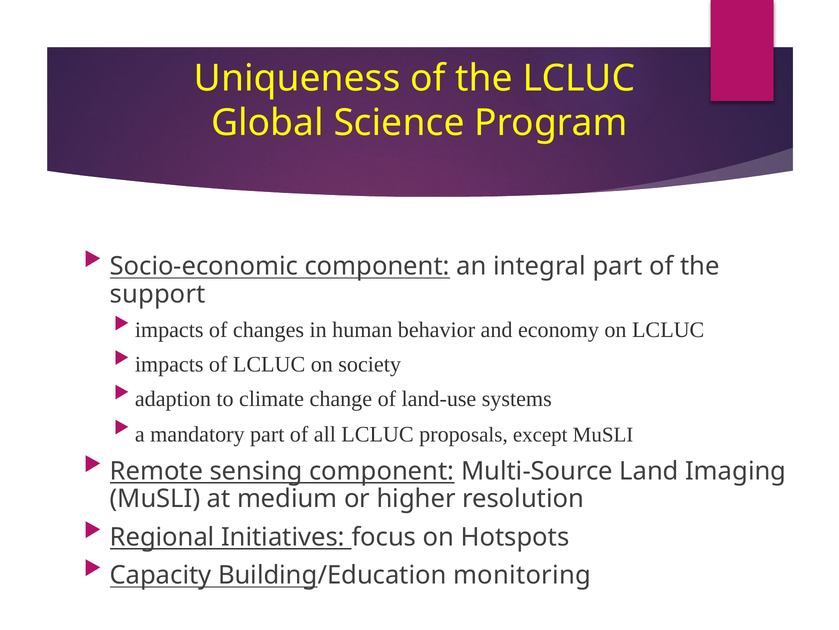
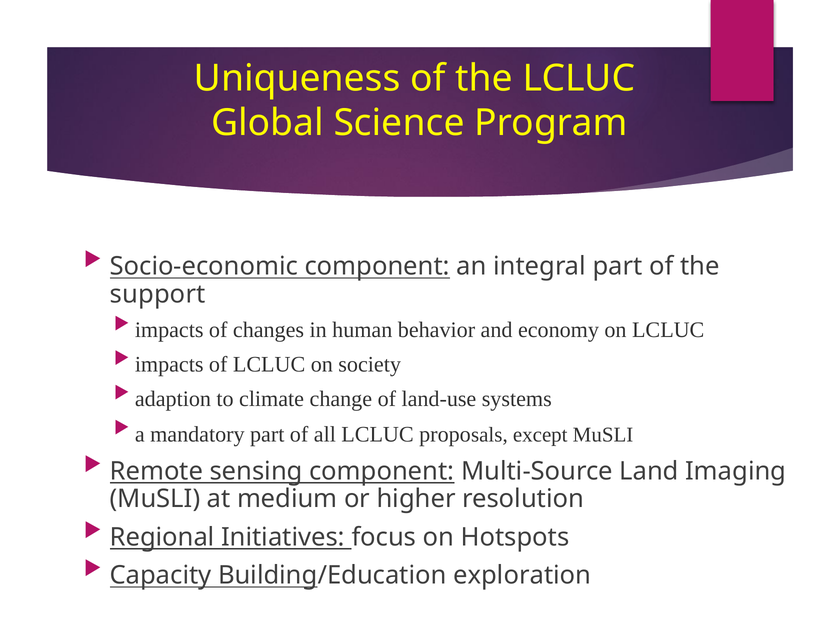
monitoring: monitoring -> exploration
